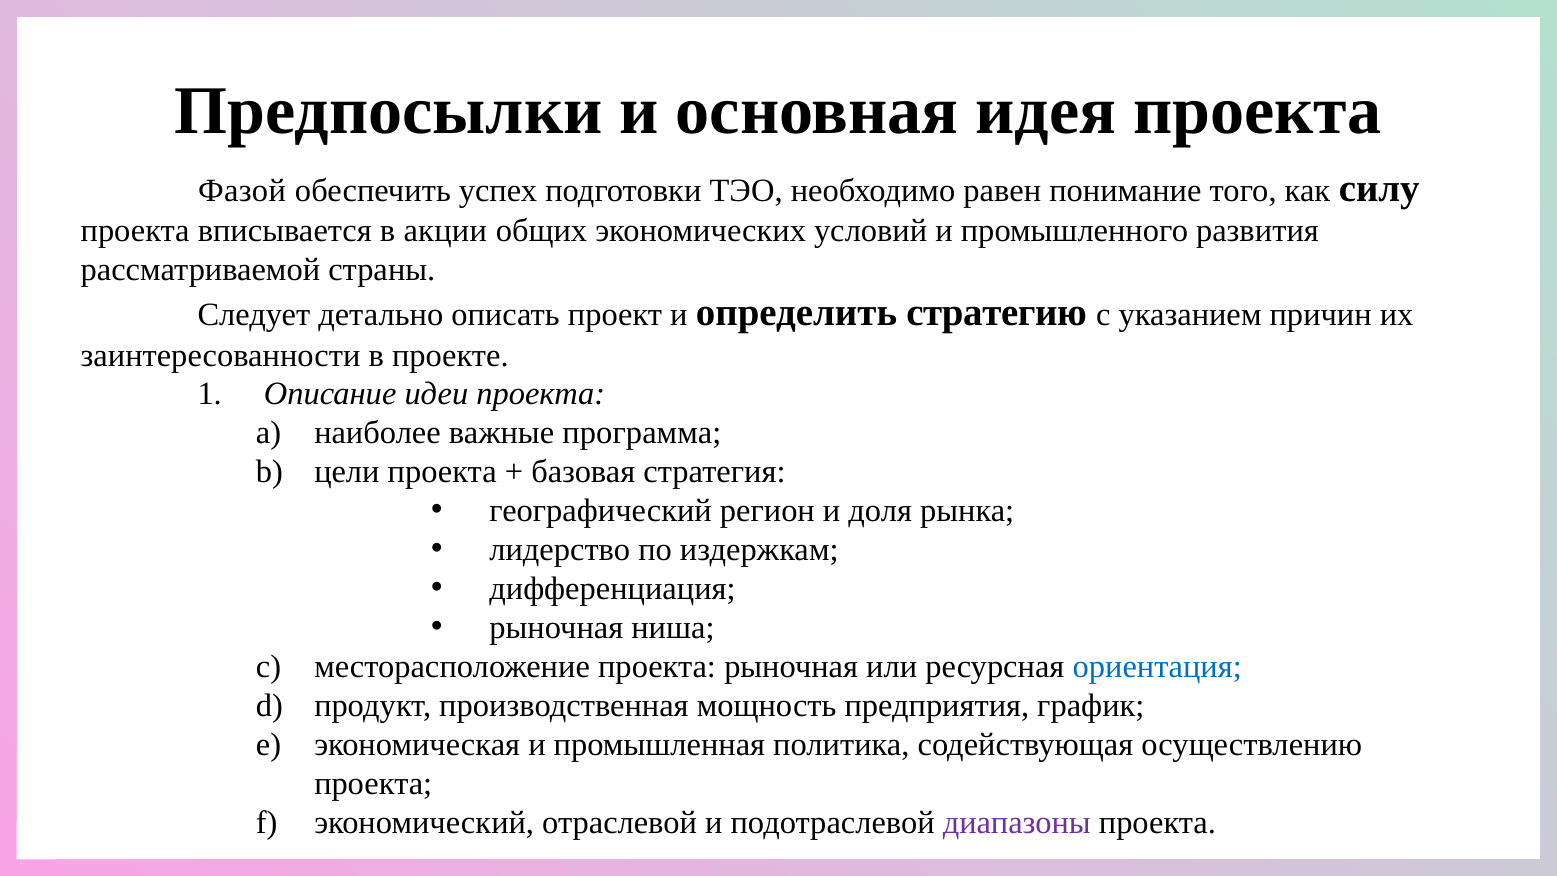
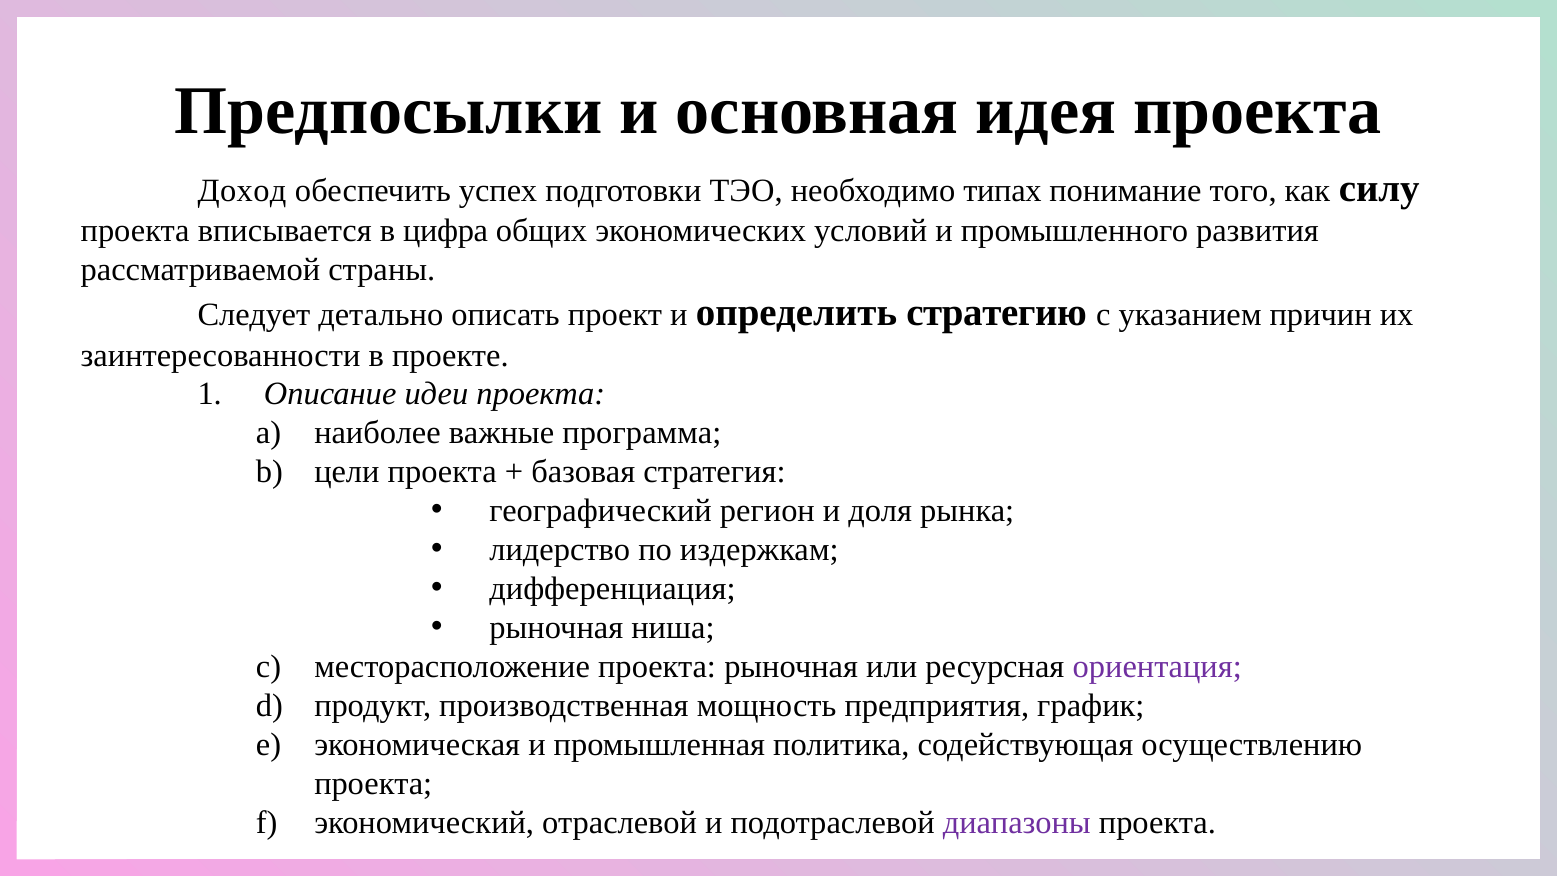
Фазой: Фазой -> Доход
равен: равен -> типах
акции: акции -> цифра
ориентация colour: blue -> purple
